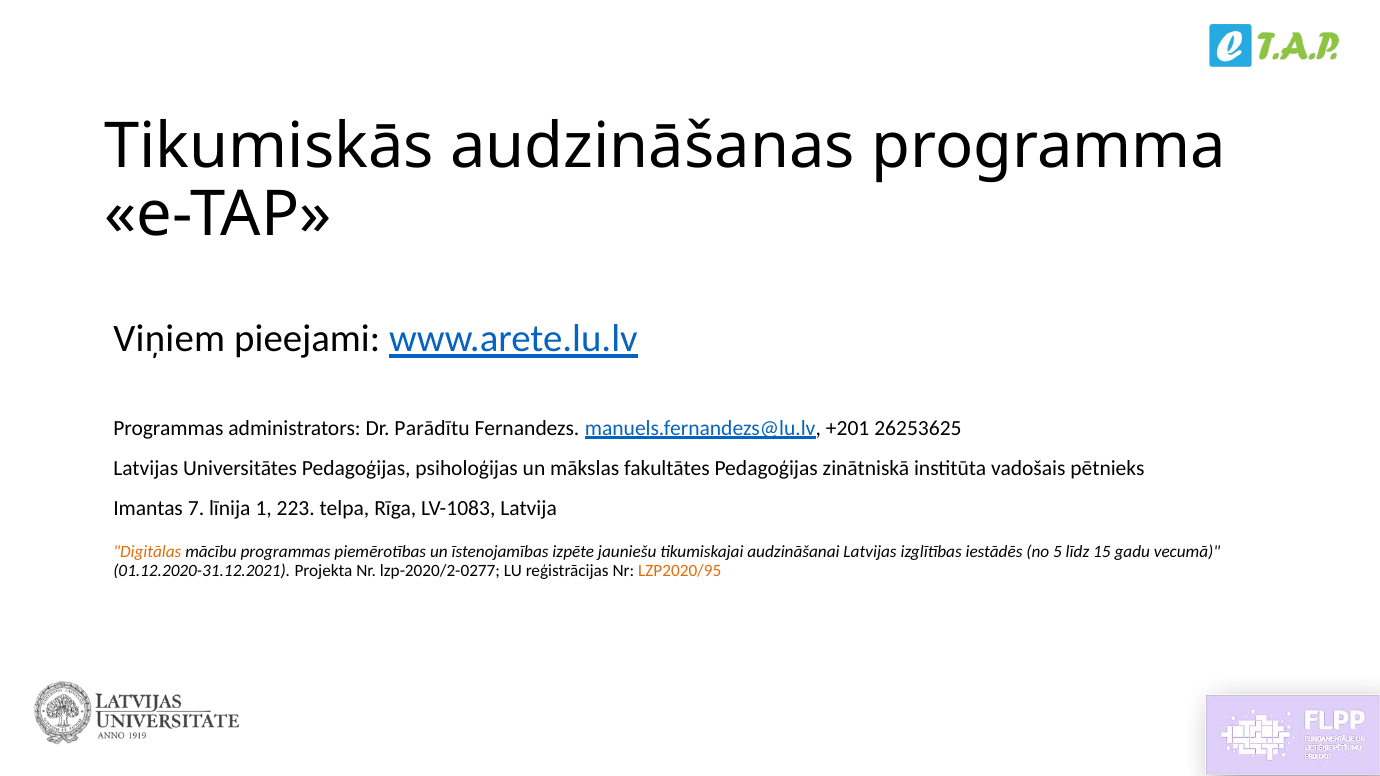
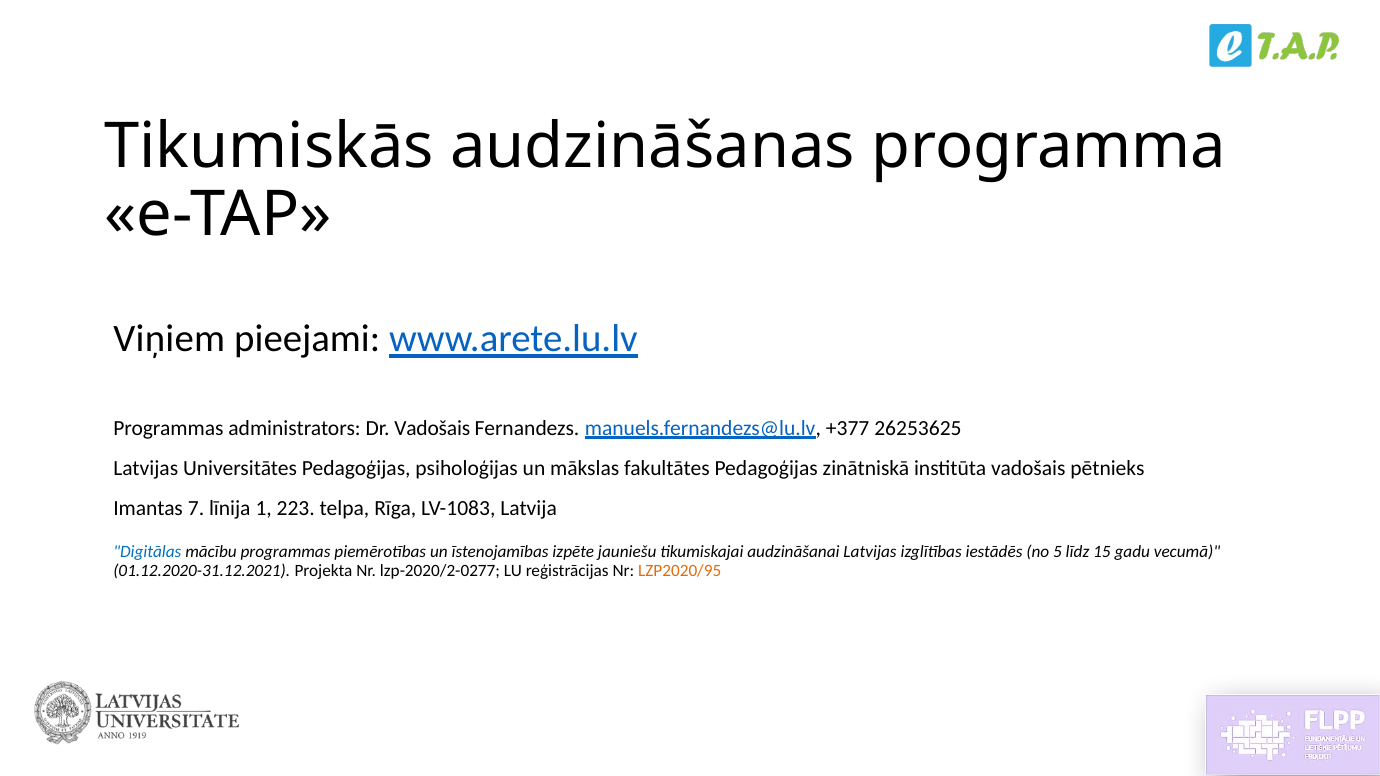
Dr Parādītu: Parādītu -> Vadošais
+201: +201 -> +377
Digitālas colour: orange -> blue
